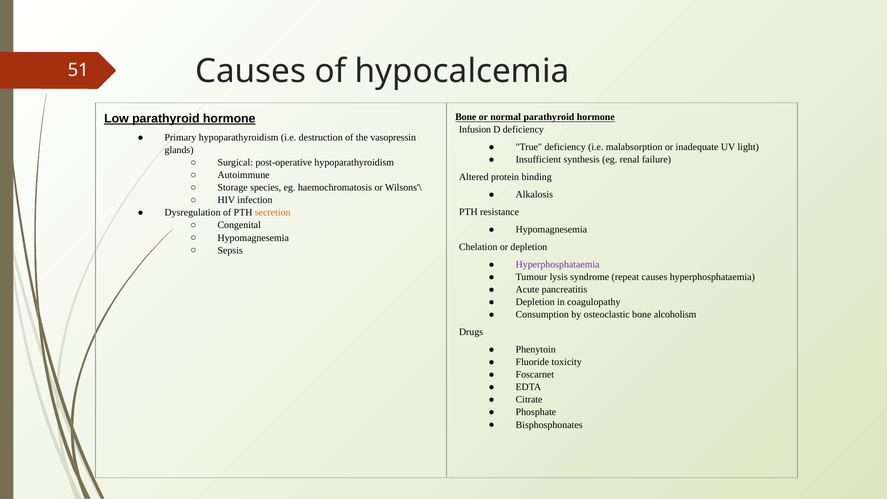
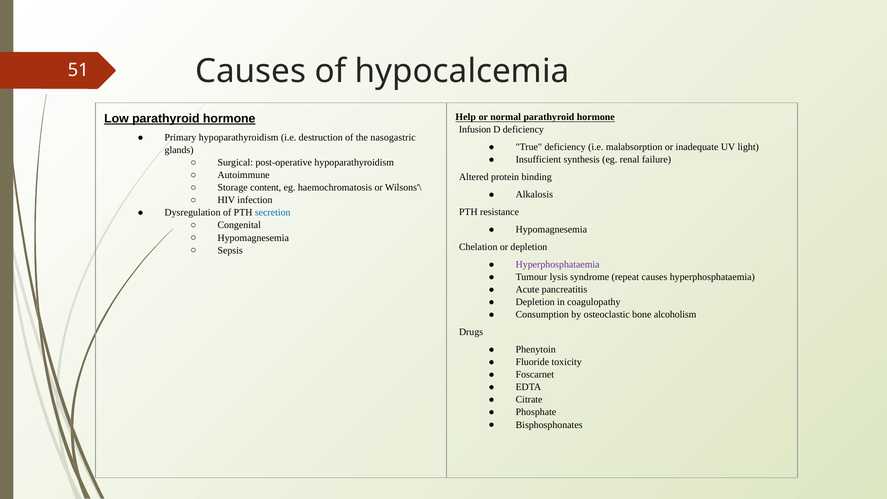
Bone at (466, 117): Bone -> Help
vasopressin: vasopressin -> nasogastric
species: species -> content
secretion colour: orange -> blue
